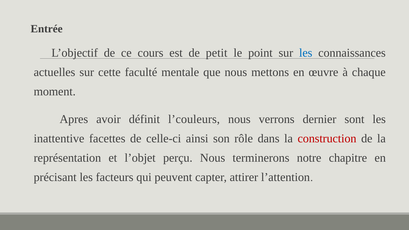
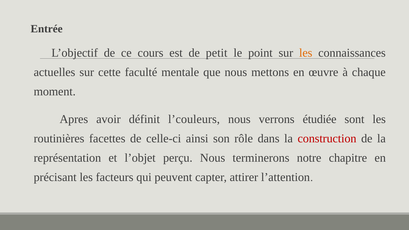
les at (306, 53) colour: blue -> orange
dernier: dernier -> étudiée
inattentive: inattentive -> routinières
